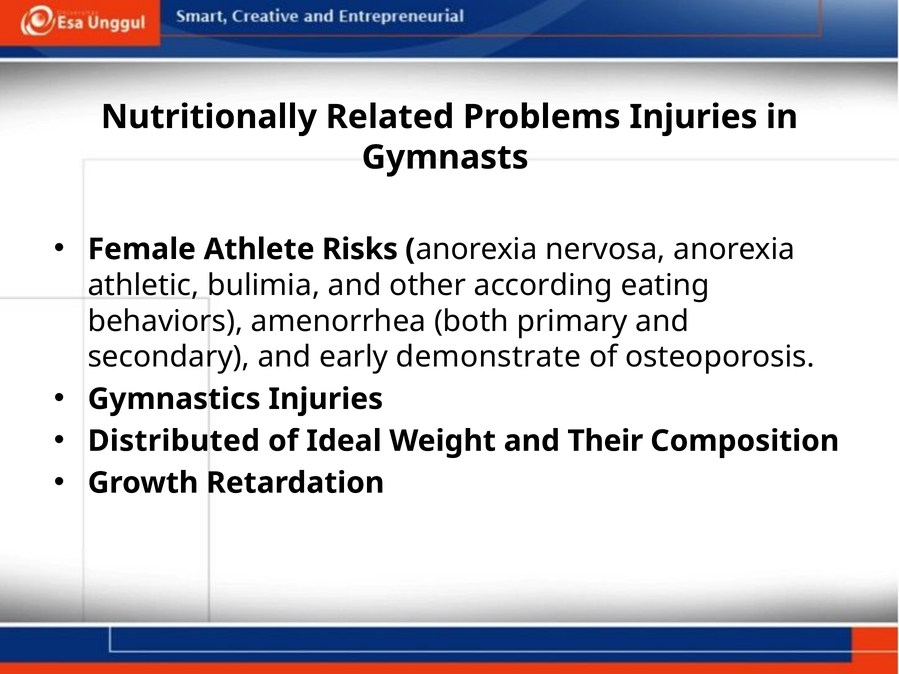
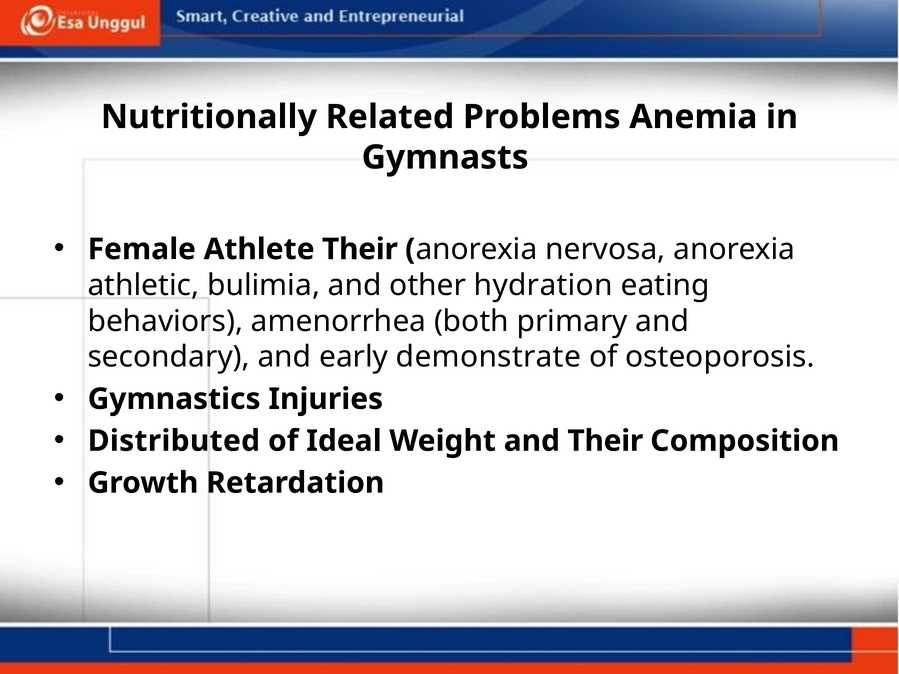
Problems Injuries: Injuries -> Anemia
Athlete Risks: Risks -> Their
according: according -> hydration
